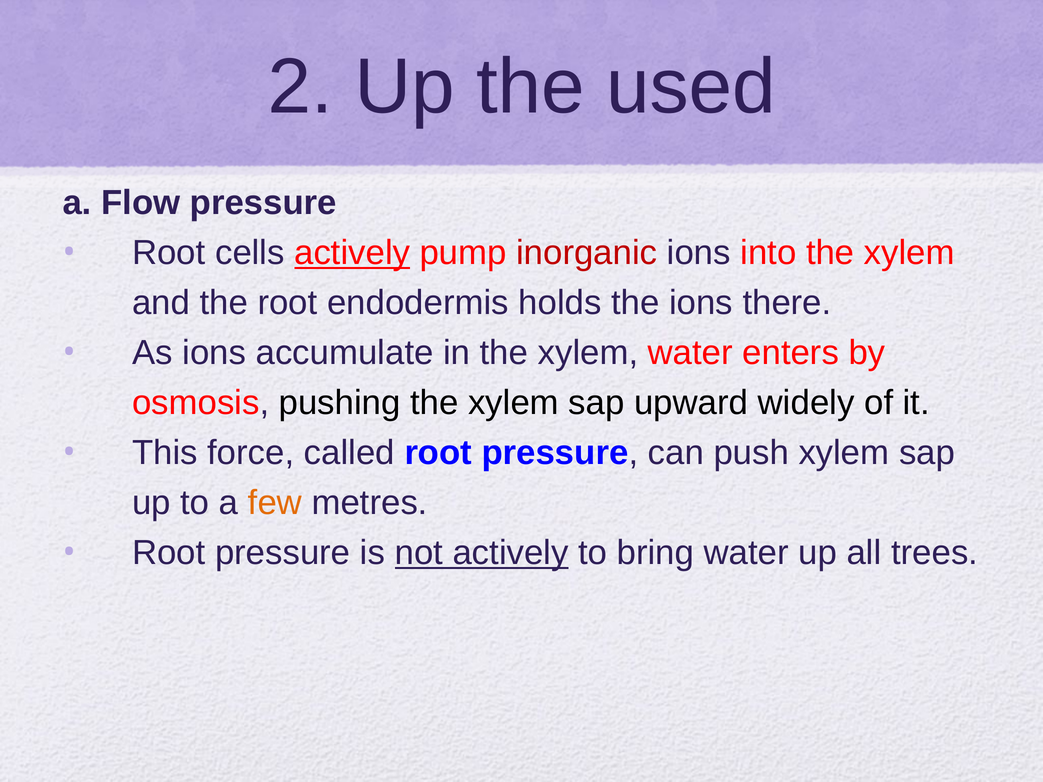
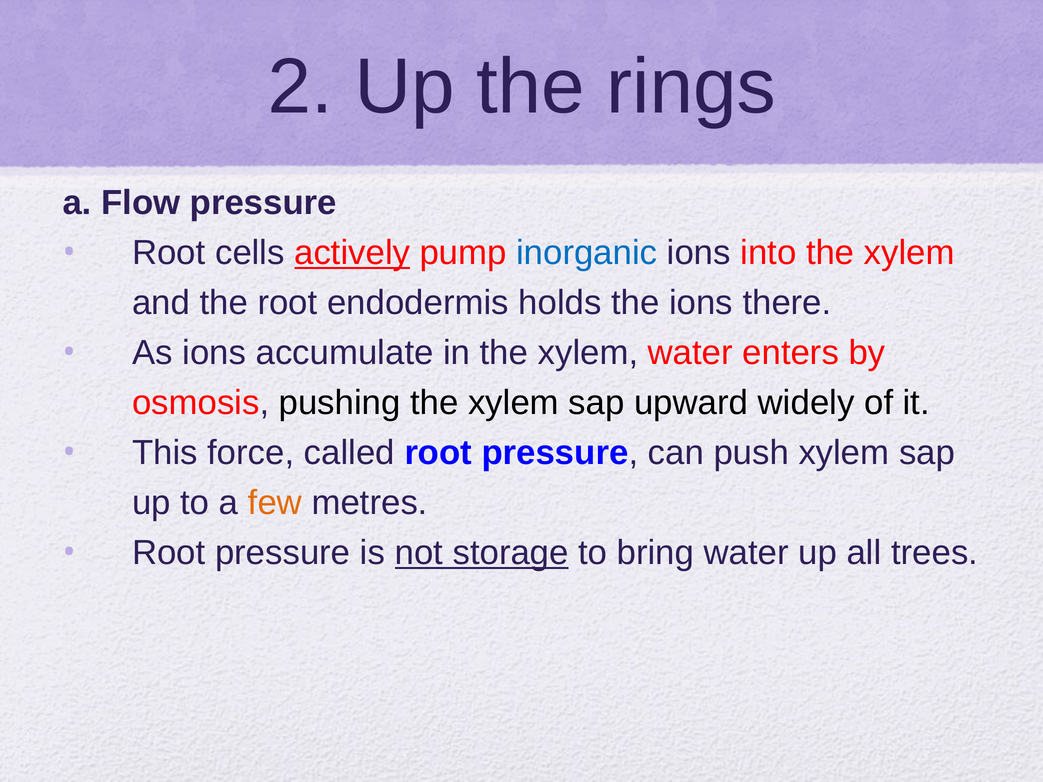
used: used -> rings
inorganic colour: red -> blue
not actively: actively -> storage
